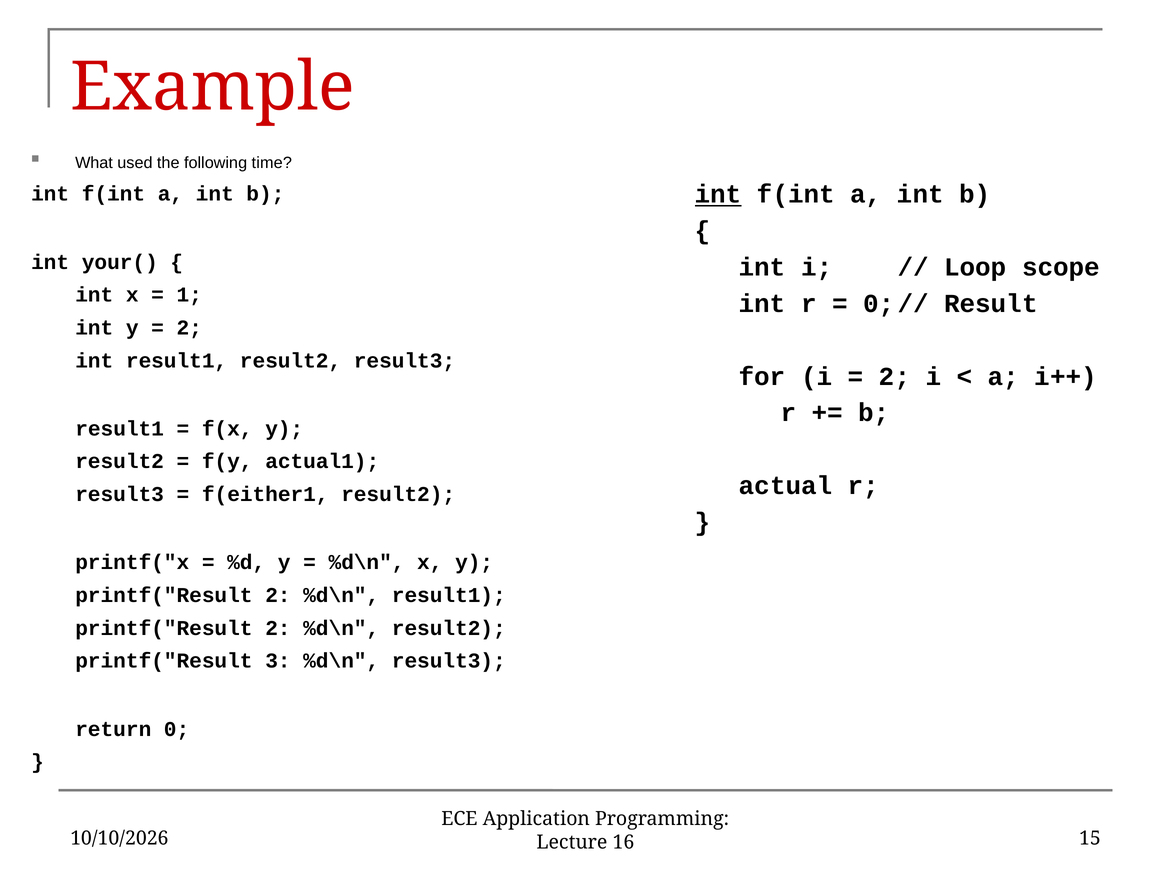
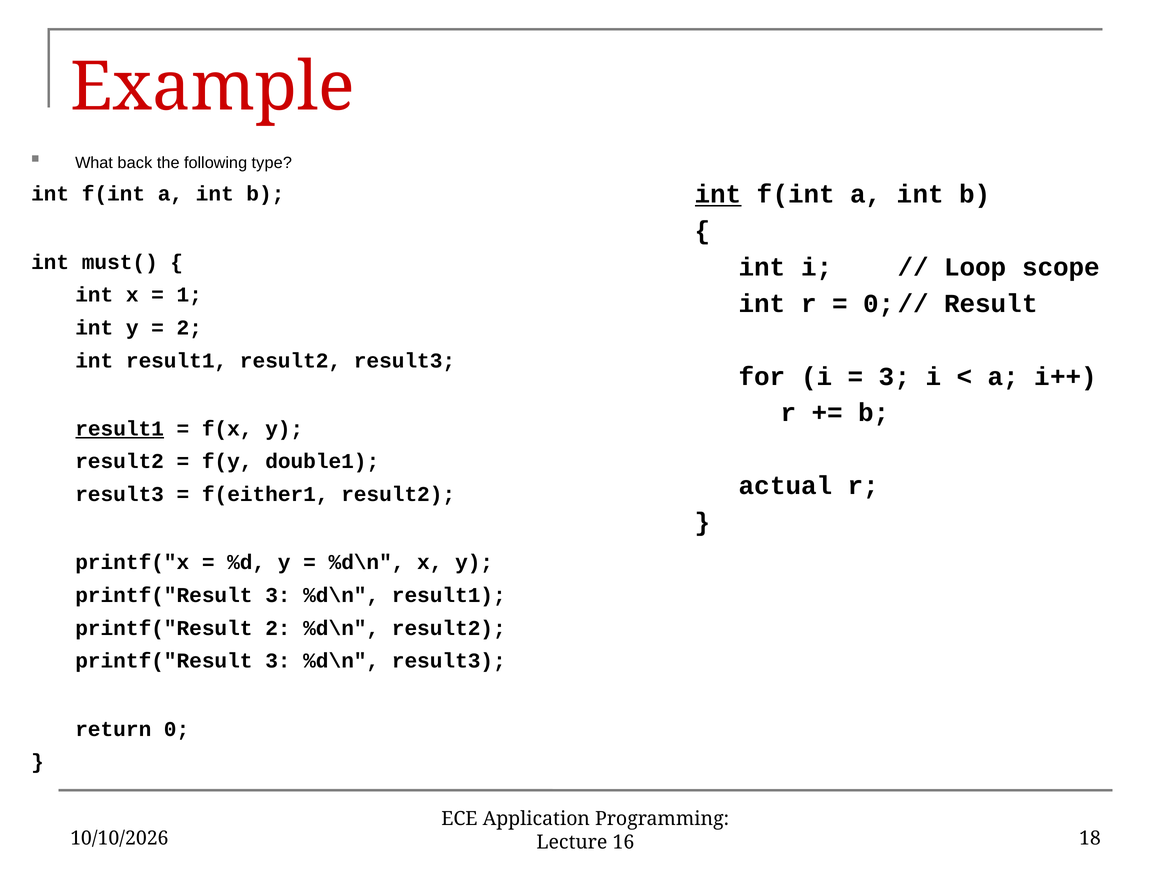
used: used -> back
time: time -> type
your(: your( -> must(
2 at (895, 377): 2 -> 3
result1 at (120, 429) underline: none -> present
actual1: actual1 -> double1
2 at (278, 595): 2 -> 3
15: 15 -> 18
